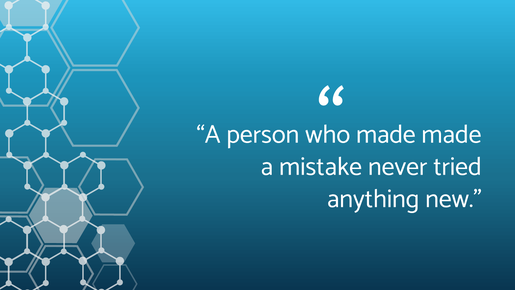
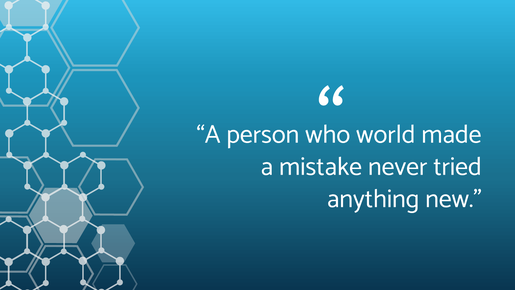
made at (386, 134): made -> world
